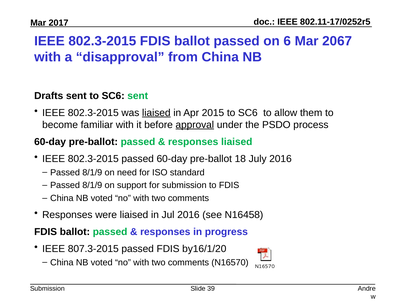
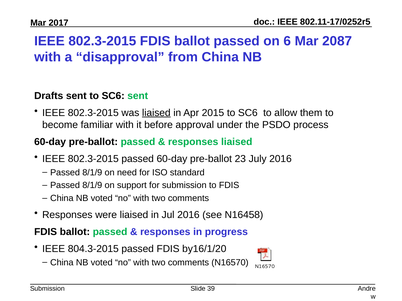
2067: 2067 -> 2087
approval underline: present -> none
18: 18 -> 23
807.3-2015: 807.3-2015 -> 804.3-2015
